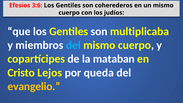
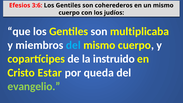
mataban: mataban -> instruido
Lejos: Lejos -> Estar
evangelio colour: yellow -> light green
